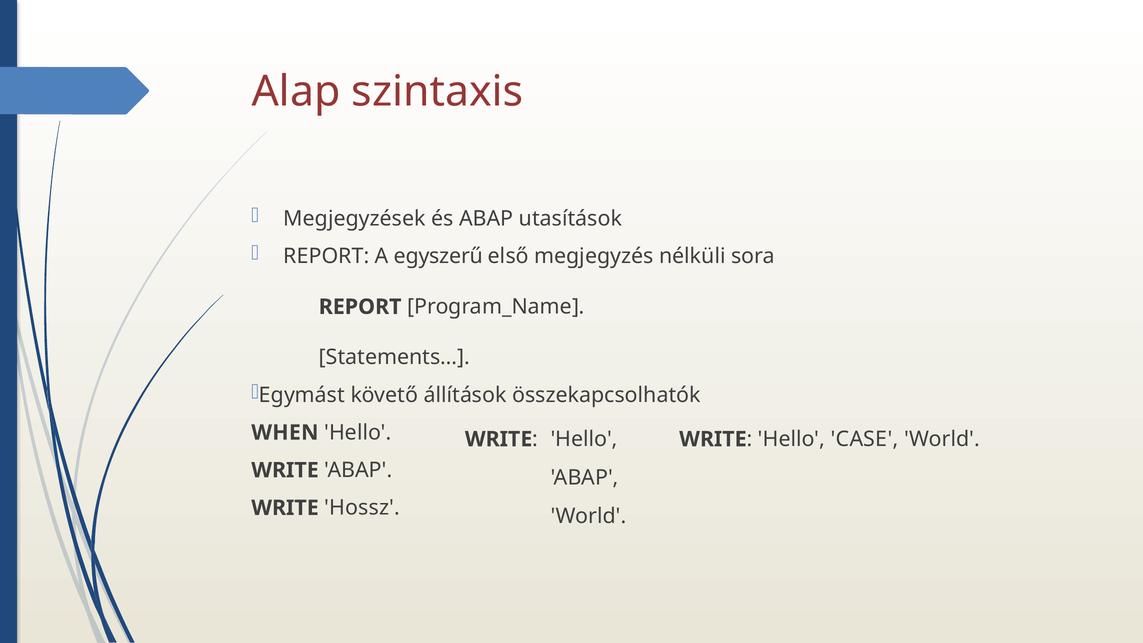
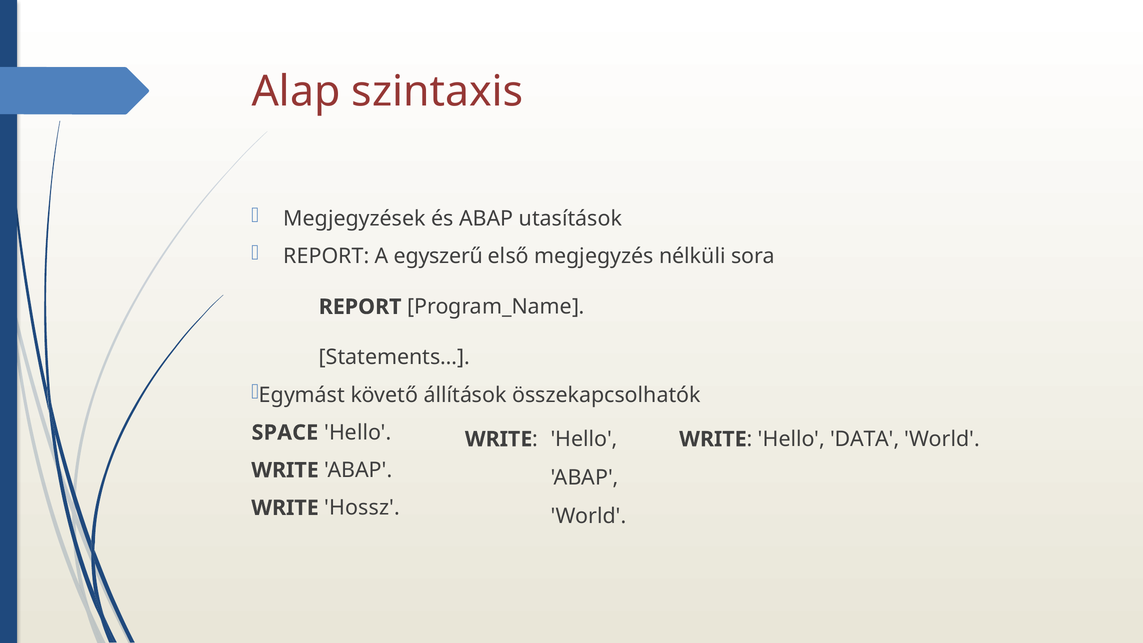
WHEN: WHEN -> SPACE
CASE: CASE -> DATA
